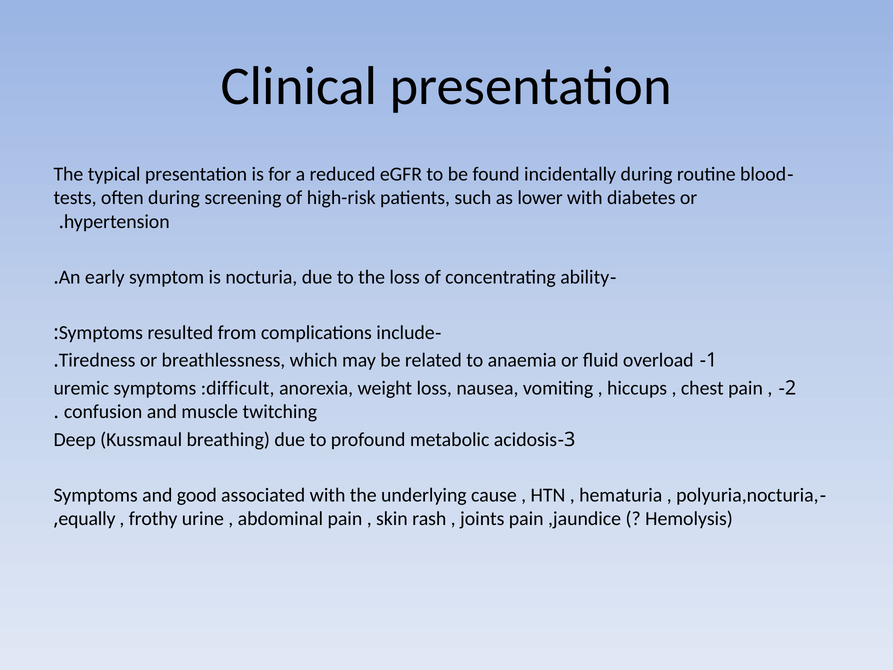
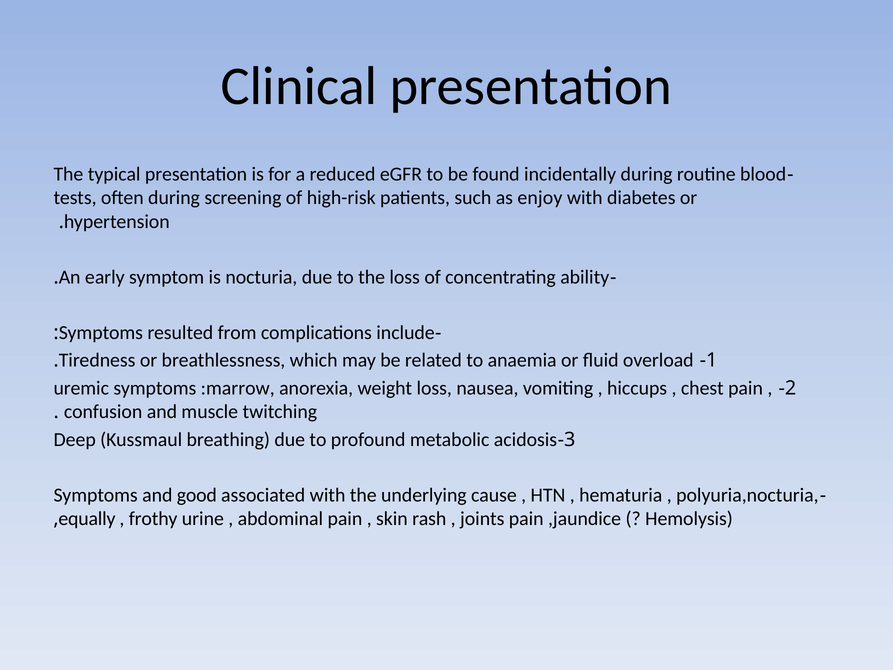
lower: lower -> enjoy
:difficult: :difficult -> :marrow
